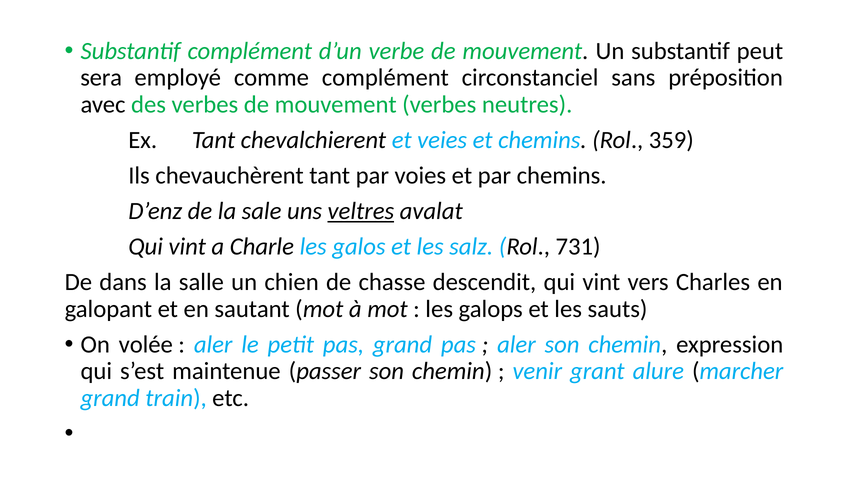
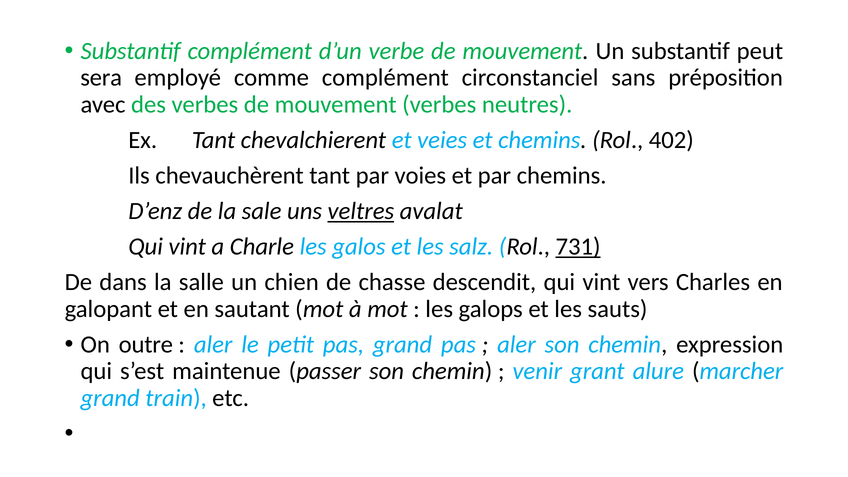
359: 359 -> 402
731 underline: none -> present
volée: volée -> outre
